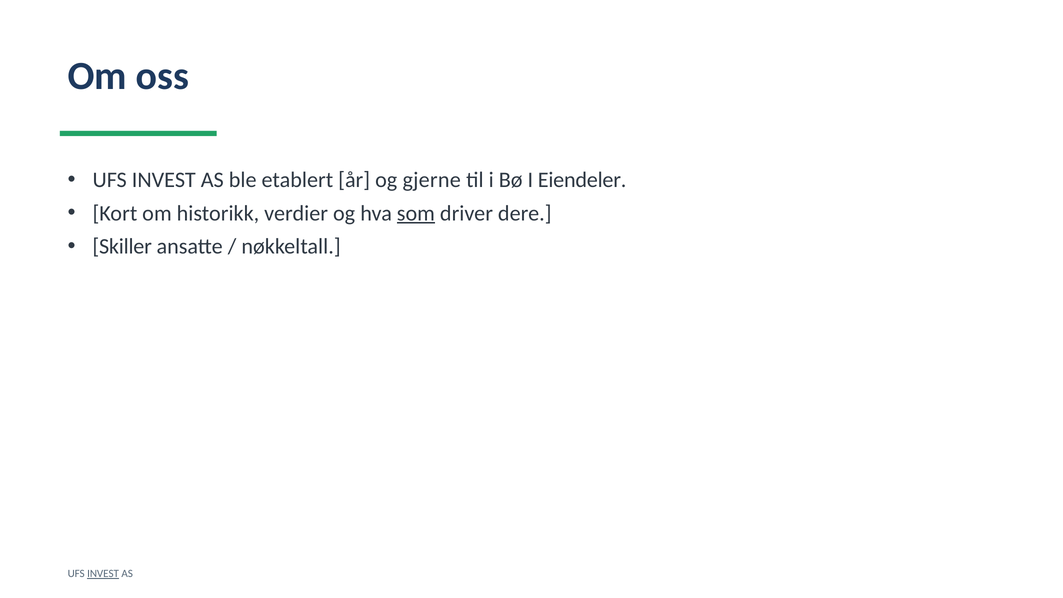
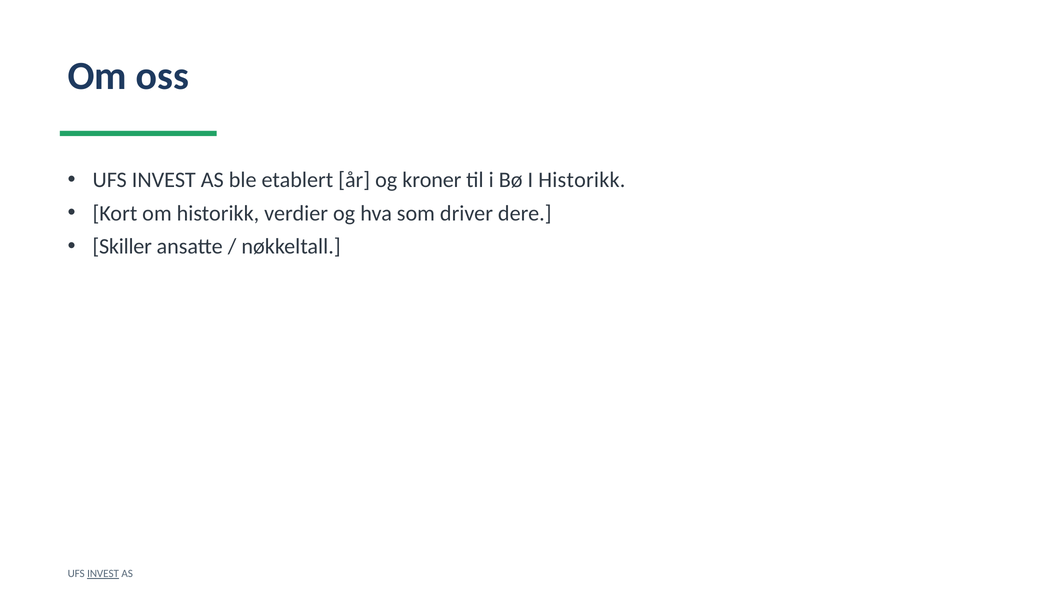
gjerne: gjerne -> kroner
I Eiendeler: Eiendeler -> Historikk
som underline: present -> none
